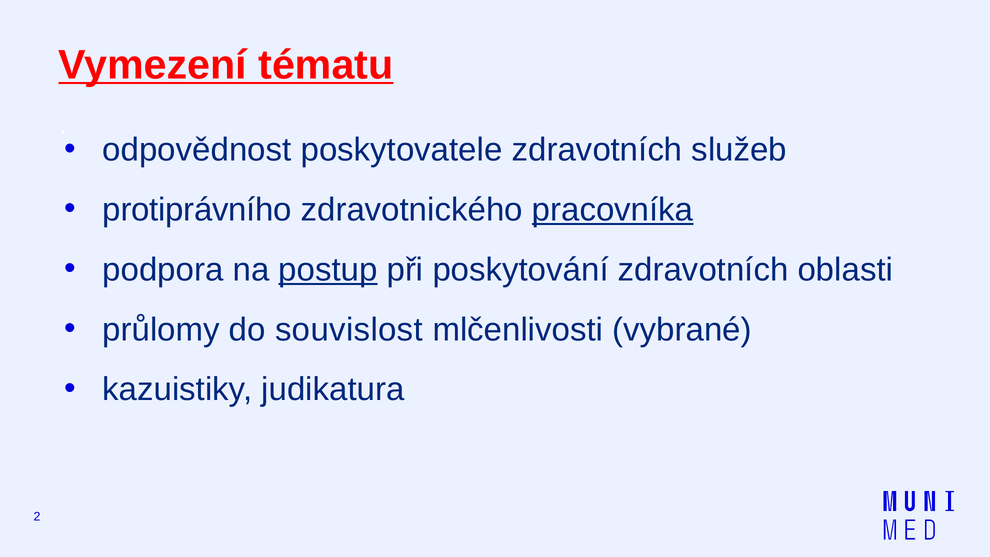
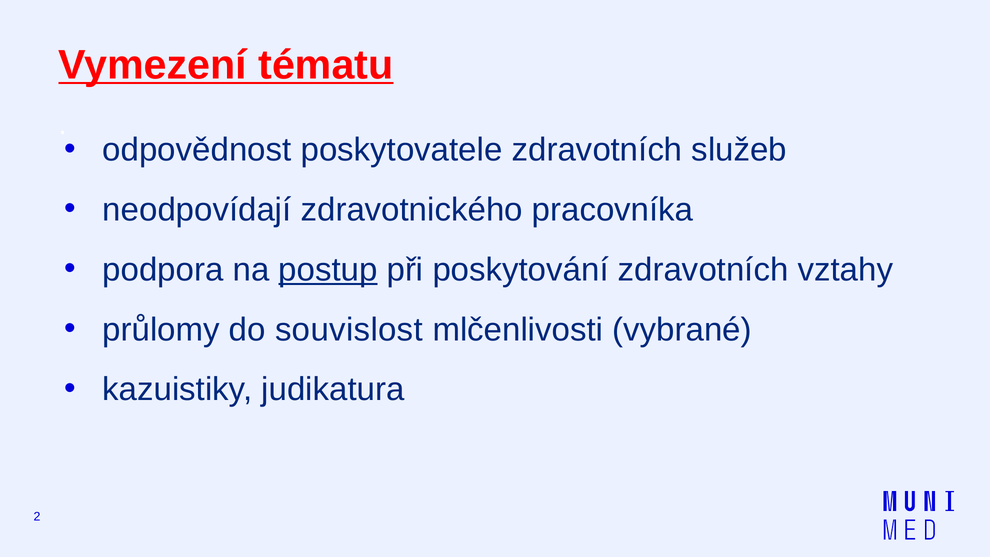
protiprávního: protiprávního -> neodpovídají
pracovníka underline: present -> none
oblasti: oblasti -> vztahy
